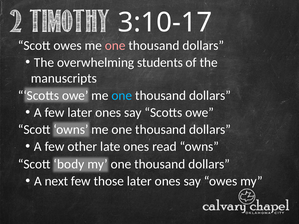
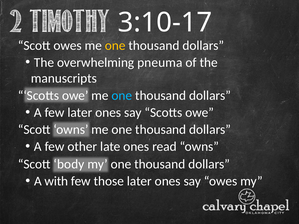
one at (115, 46) colour: pink -> yellow
students: students -> pneuma
next: next -> with
